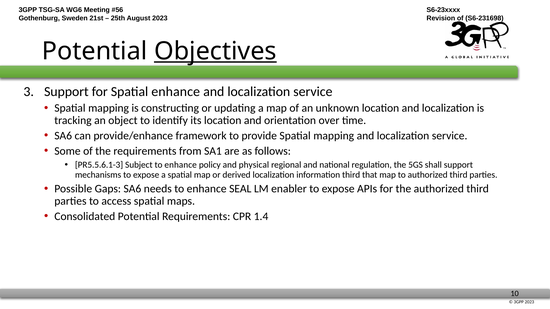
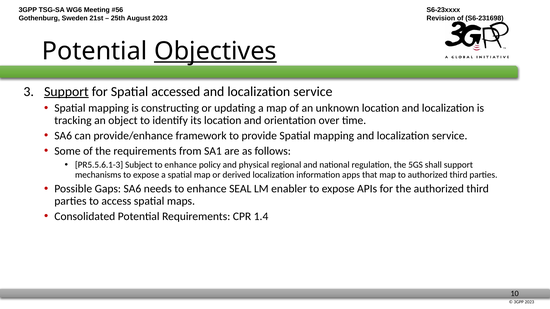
Support at (66, 92) underline: none -> present
Spatial enhance: enhance -> accessed
information third: third -> apps
